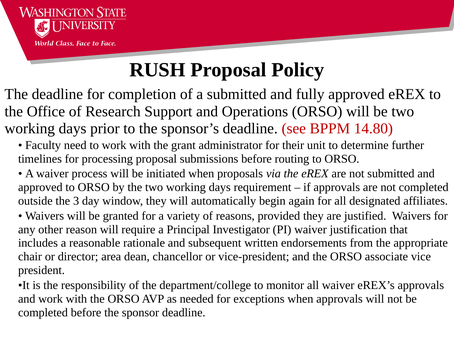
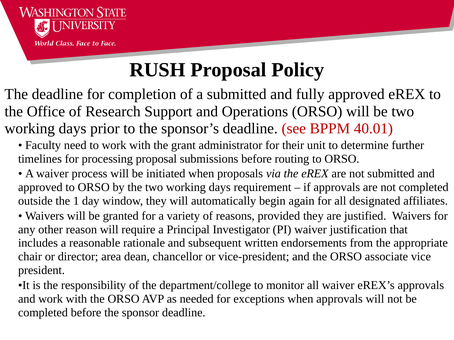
14.80: 14.80 -> 40.01
3: 3 -> 1
